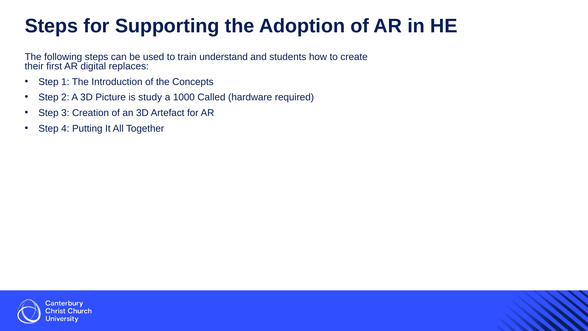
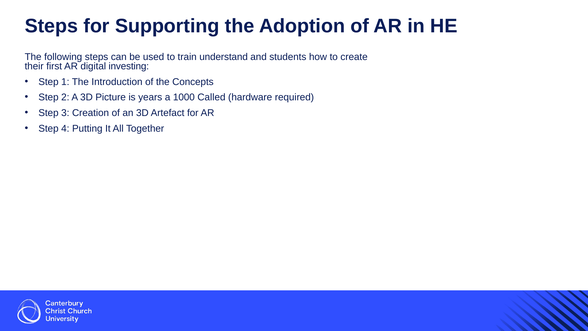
replaces: replaces -> investing
study: study -> years
